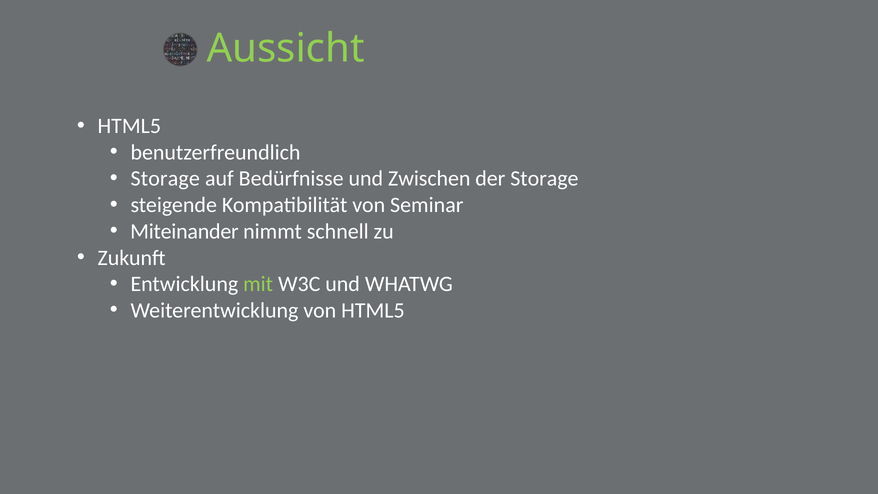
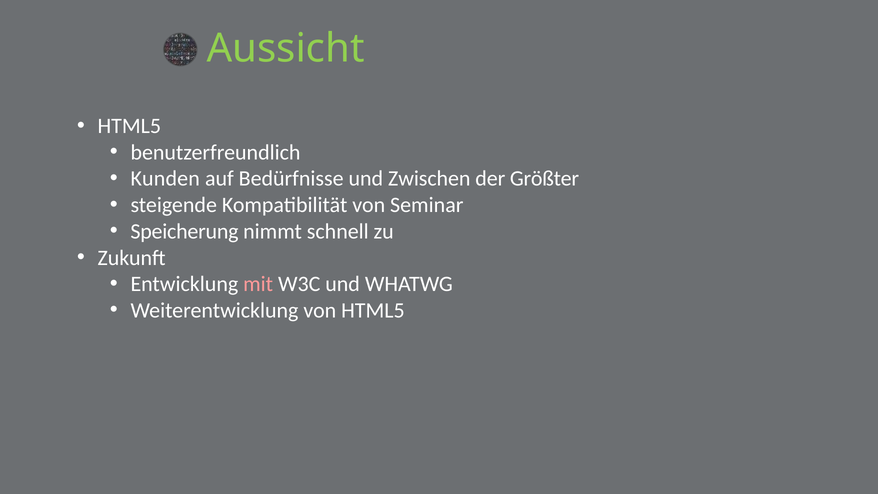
Storage at (165, 179): Storage -> Kunden
der Storage: Storage -> Größter
Miteinander: Miteinander -> Speicherung
mit colour: light green -> pink
